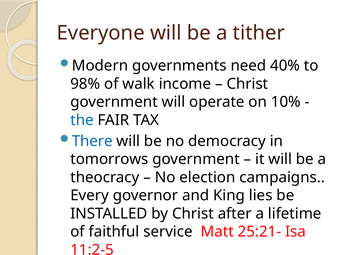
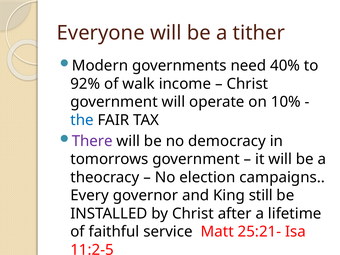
98%: 98% -> 92%
There colour: blue -> purple
lies: lies -> still
